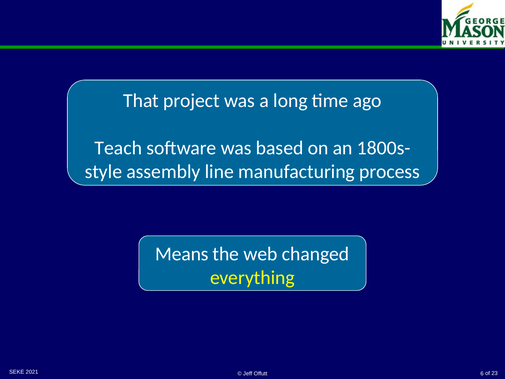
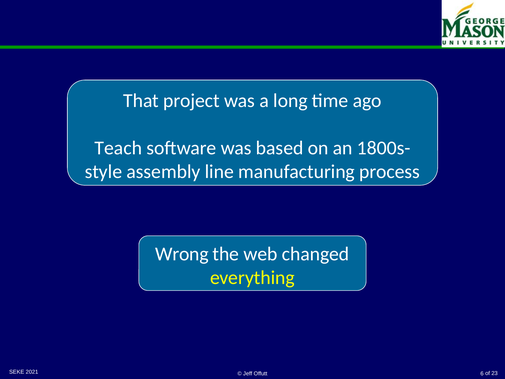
Means: Means -> Wrong
